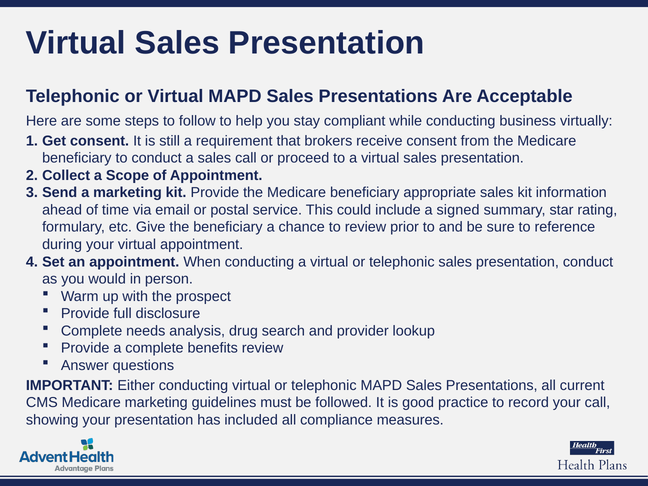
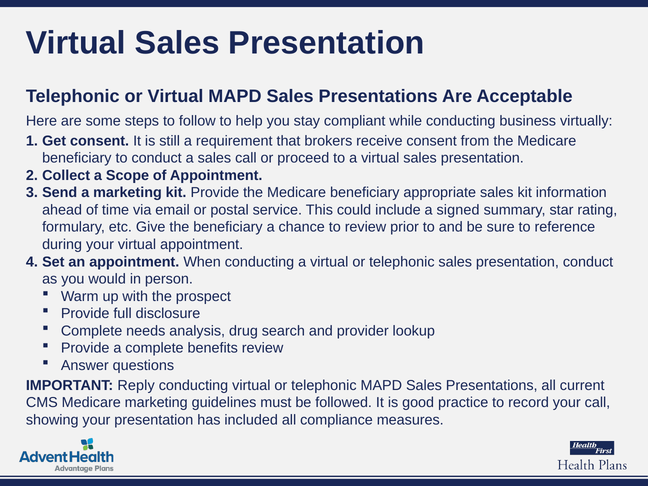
Either: Either -> Reply
